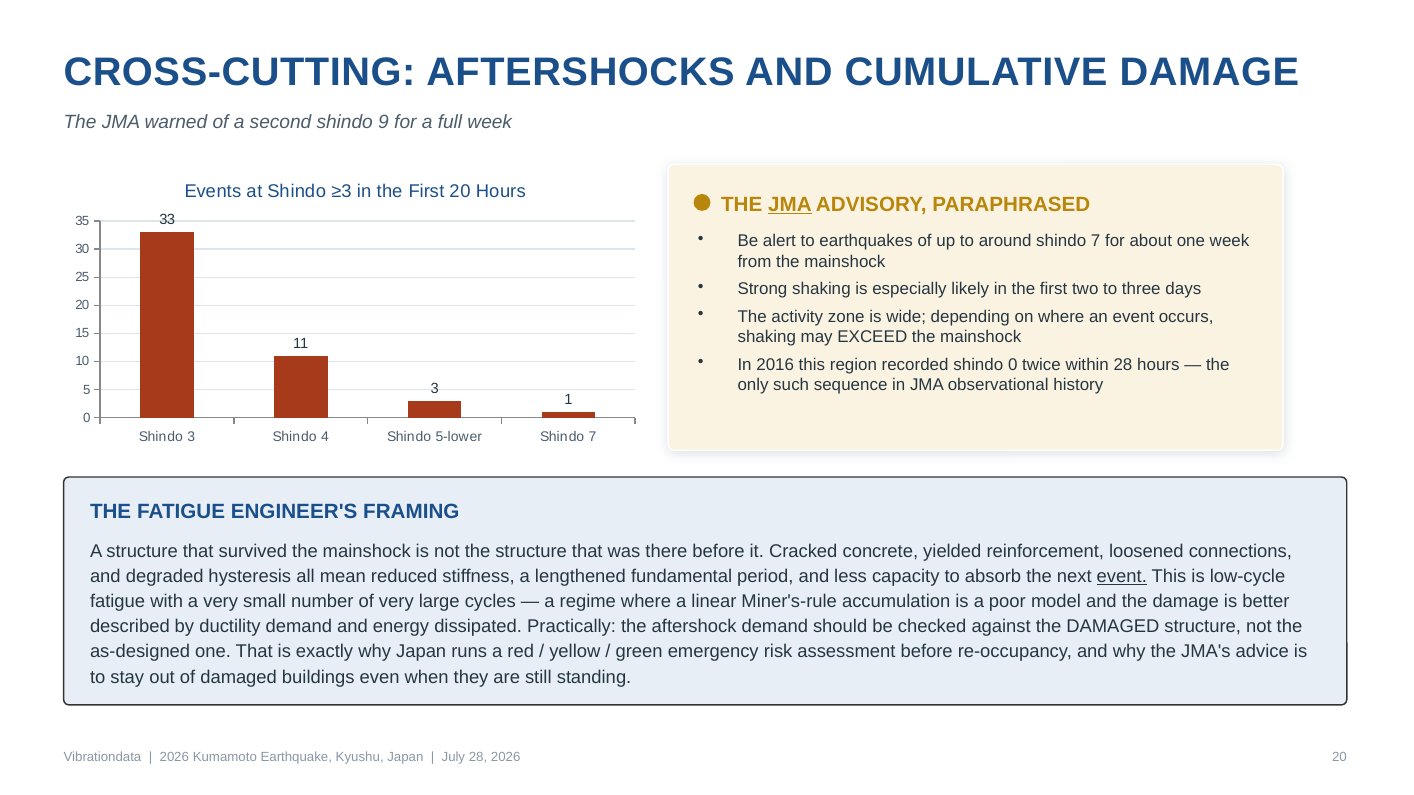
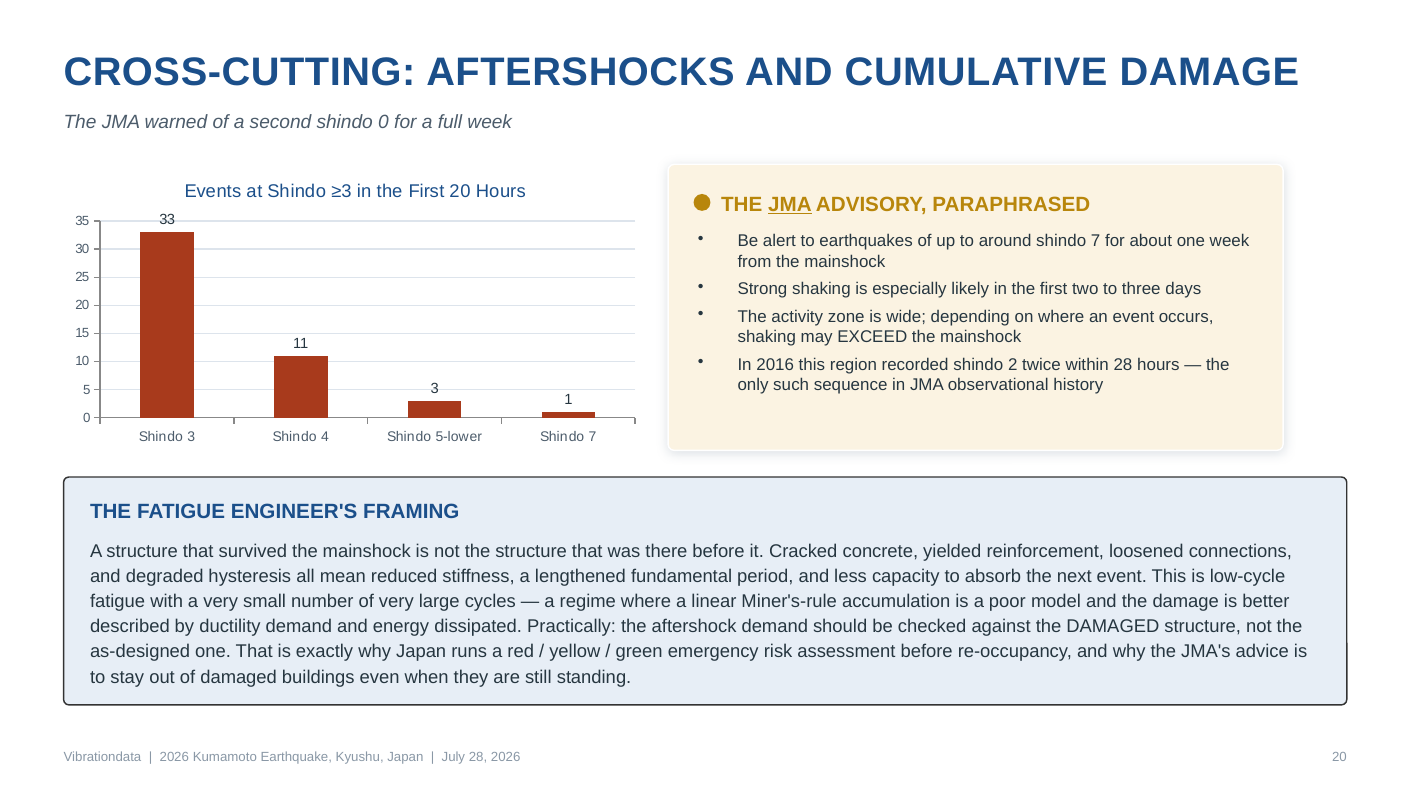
shindo 9: 9 -> 0
shindo 0: 0 -> 2
event at (1122, 577) underline: present -> none
